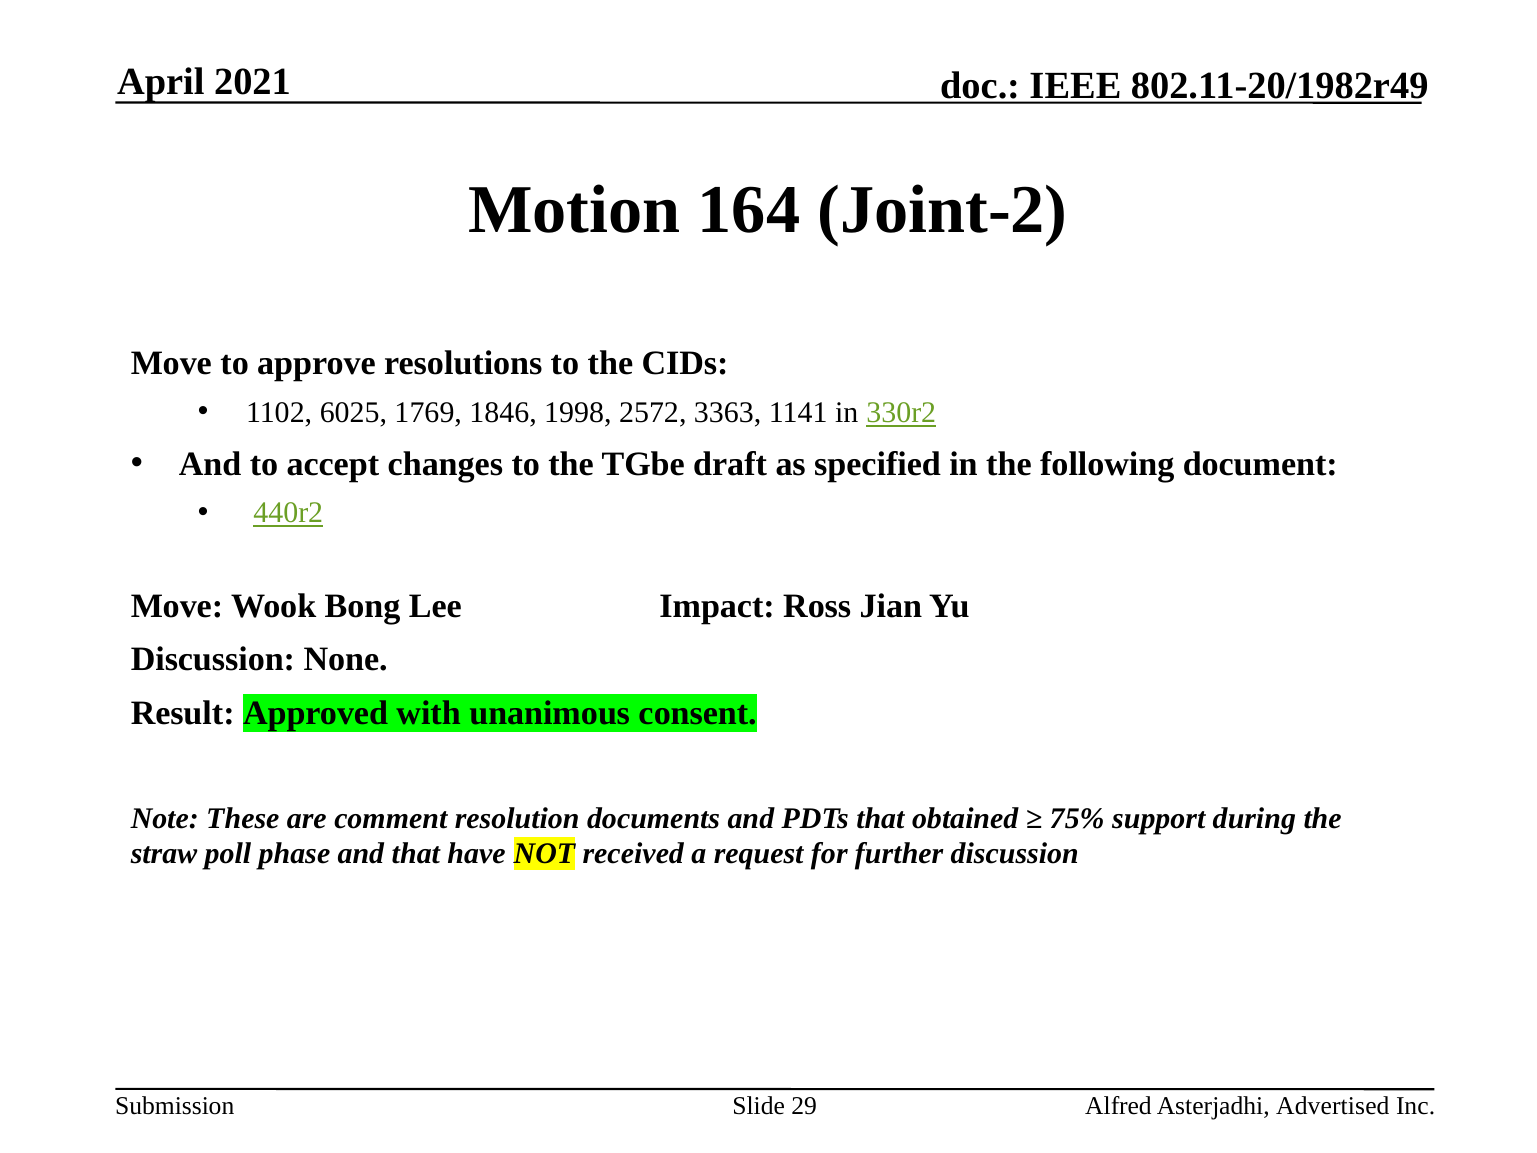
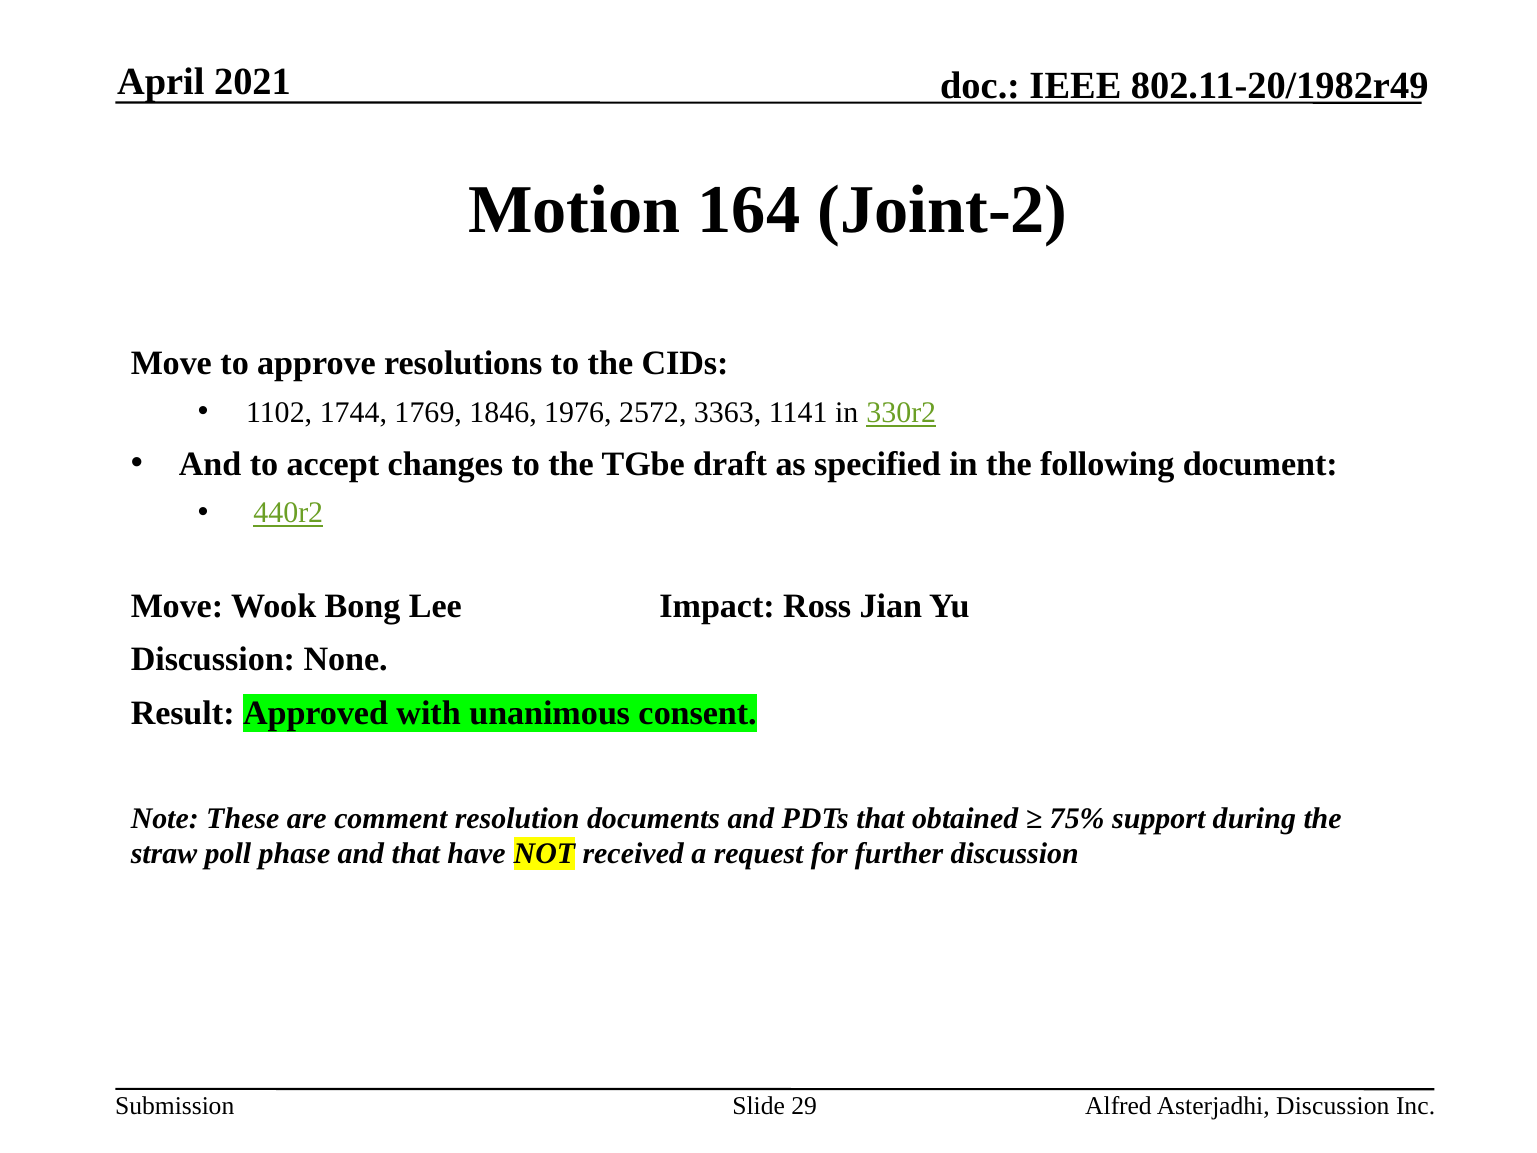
6025: 6025 -> 1744
1998: 1998 -> 1976
Asterjadhi Advertised: Advertised -> Discussion
